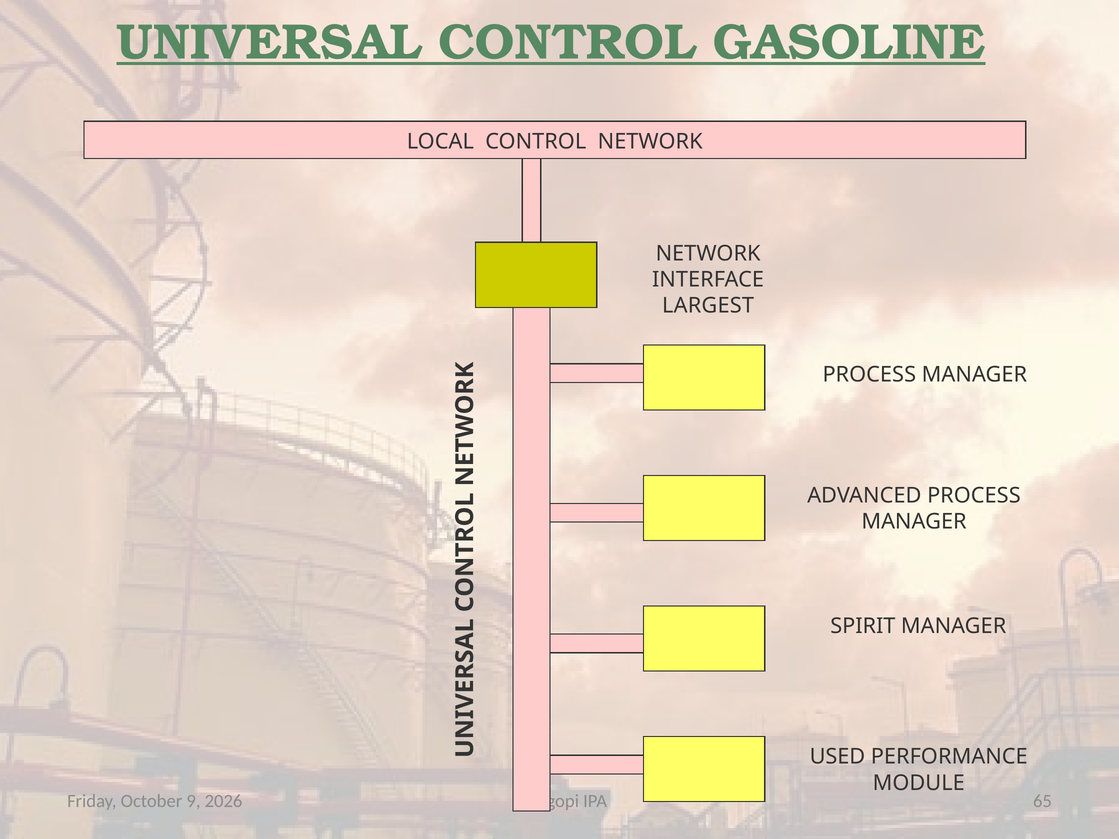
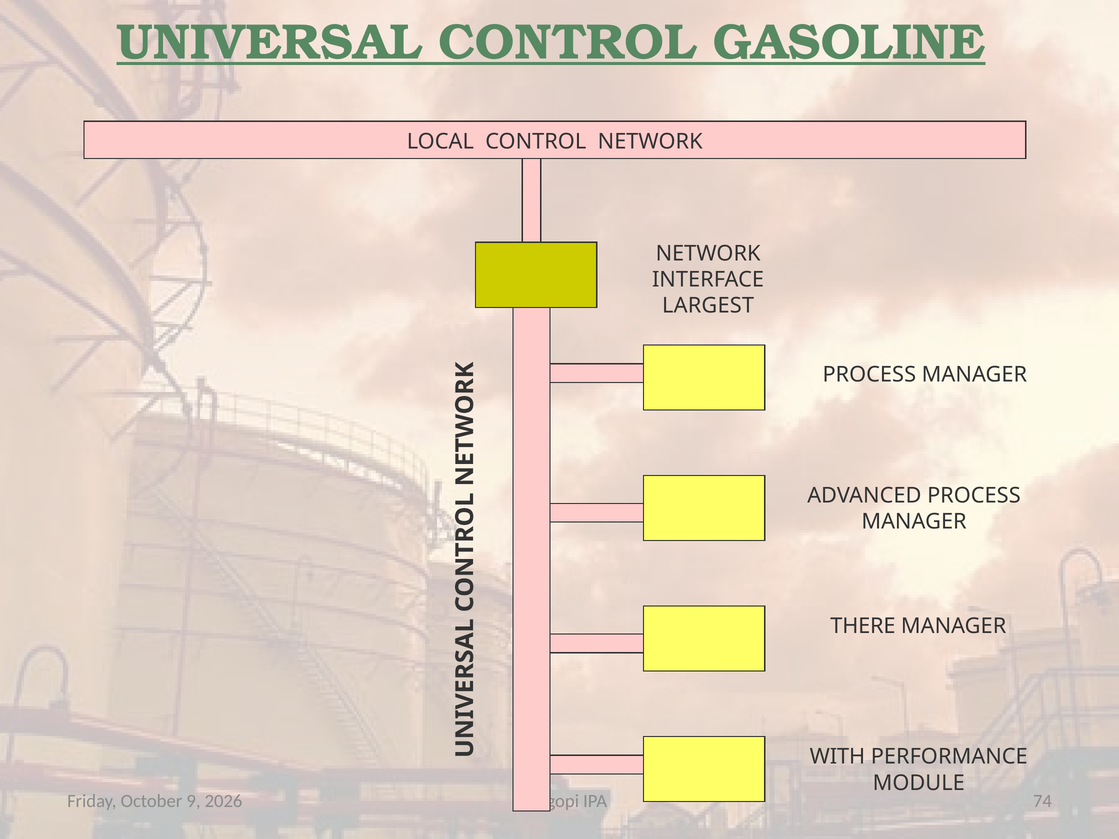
SPIRIT: SPIRIT -> THERE
USED: USED -> WITH
65: 65 -> 74
